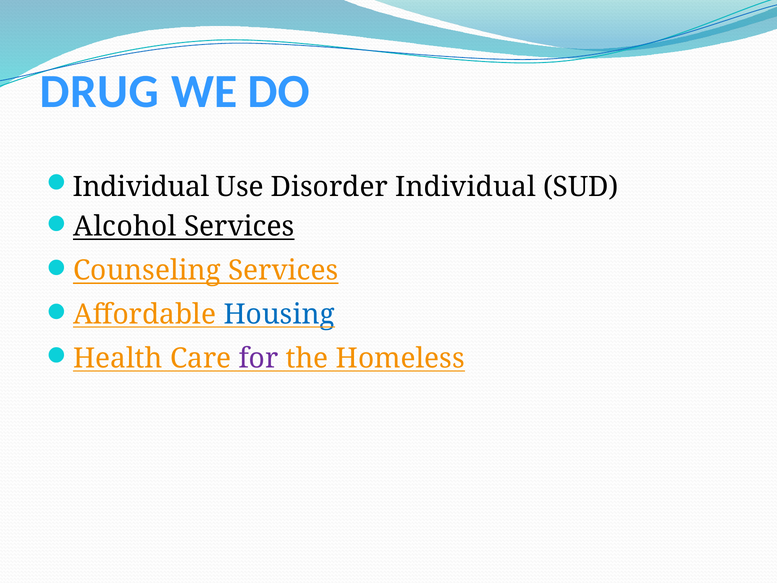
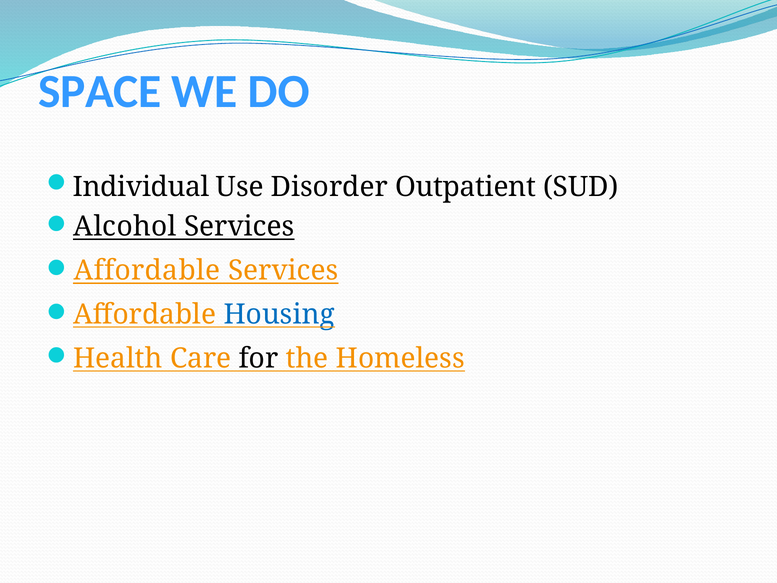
DRUG: DRUG -> SPACE
Disorder Individual: Individual -> Outpatient
Counseling at (147, 270): Counseling -> Affordable
for colour: purple -> black
